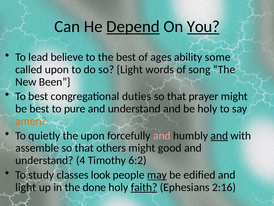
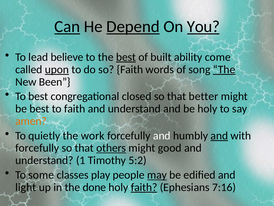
Can underline: none -> present
best at (126, 57) underline: none -> present
ages: ages -> built
some: some -> come
upon at (57, 69) underline: none -> present
so Light: Light -> Faith
The at (224, 69) underline: none -> present
duties: duties -> closed
prayer: prayer -> better
to pure: pure -> faith
the upon: upon -> work
and at (162, 135) colour: pink -> white
assemble at (37, 148): assemble -> forcefully
others underline: none -> present
4: 4 -> 1
6:2: 6:2 -> 5:2
study: study -> some
look: look -> play
2:16: 2:16 -> 7:16
